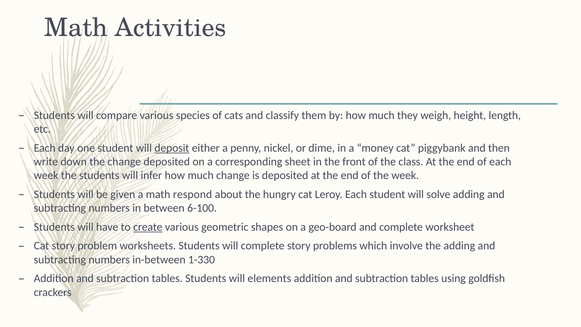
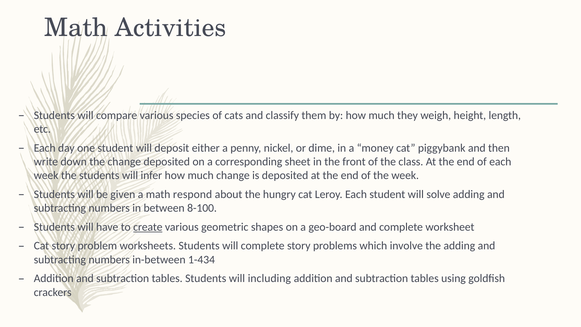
deposit underline: present -> none
6-100: 6-100 -> 8-100
1-330: 1-330 -> 1-434
elements: elements -> including
